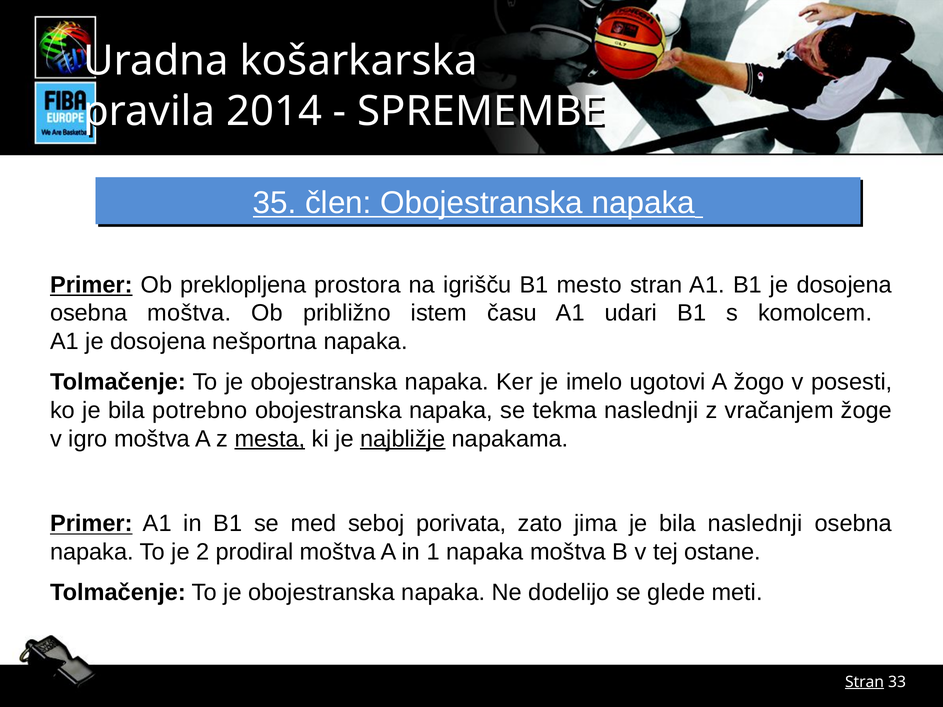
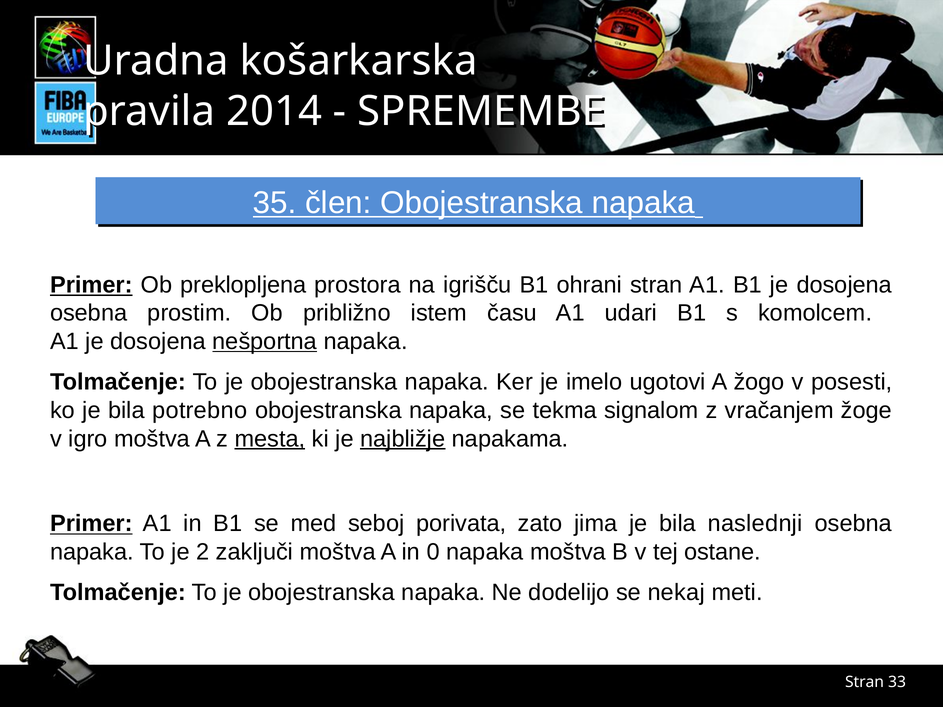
mesto: mesto -> ohrani
osebna moštva: moštva -> prostim
nešportna underline: none -> present
tekma naslednji: naslednji -> signalom
prodiral: prodiral -> zaključi
1: 1 -> 0
glede: glede -> nekaj
Stran at (865, 682) underline: present -> none
